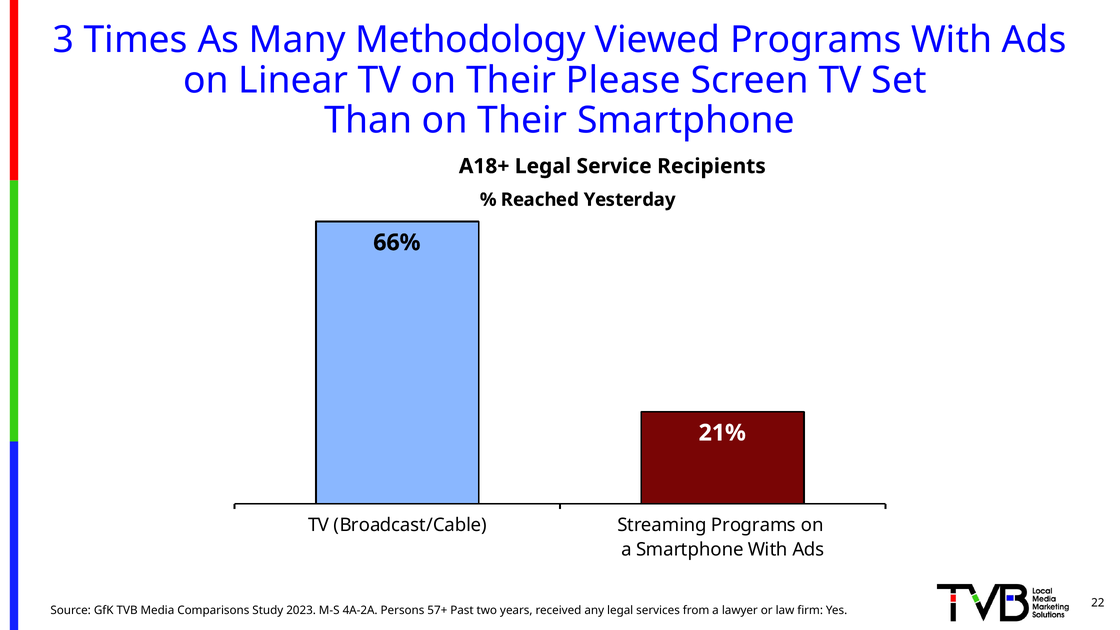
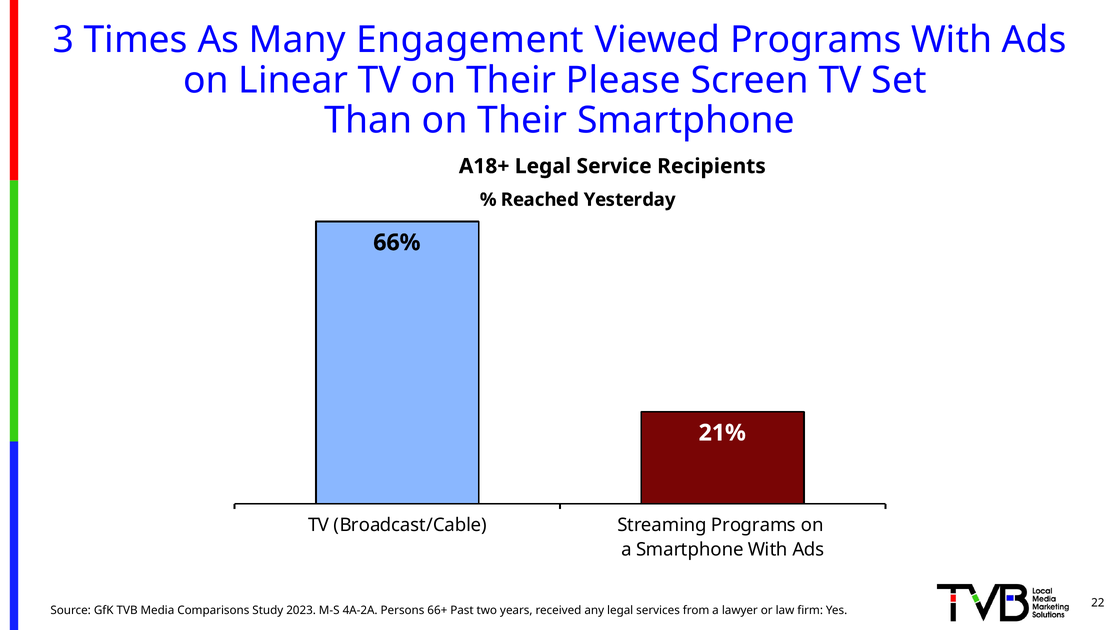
Methodology: Methodology -> Engagement
57+: 57+ -> 66+
